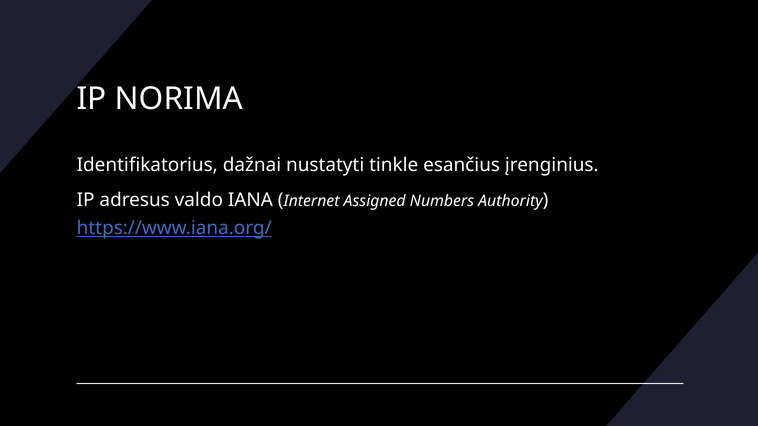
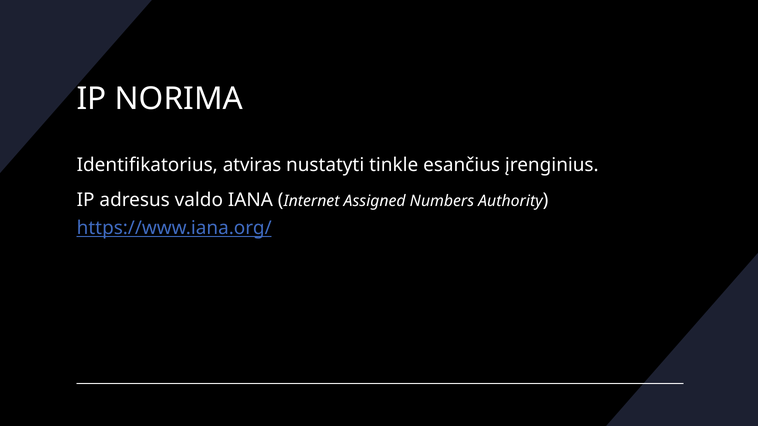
dažnai: dažnai -> atviras
